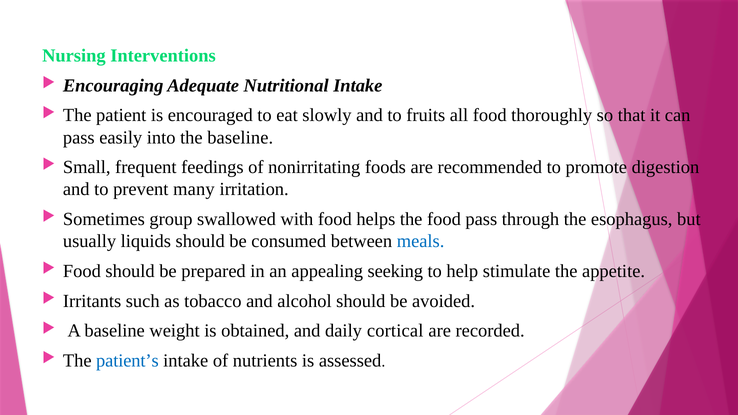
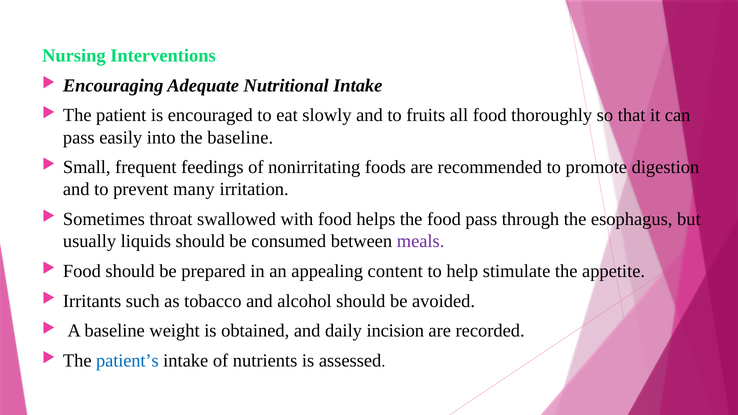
group: group -> throat
meals colour: blue -> purple
seeking: seeking -> content
cortical: cortical -> incision
